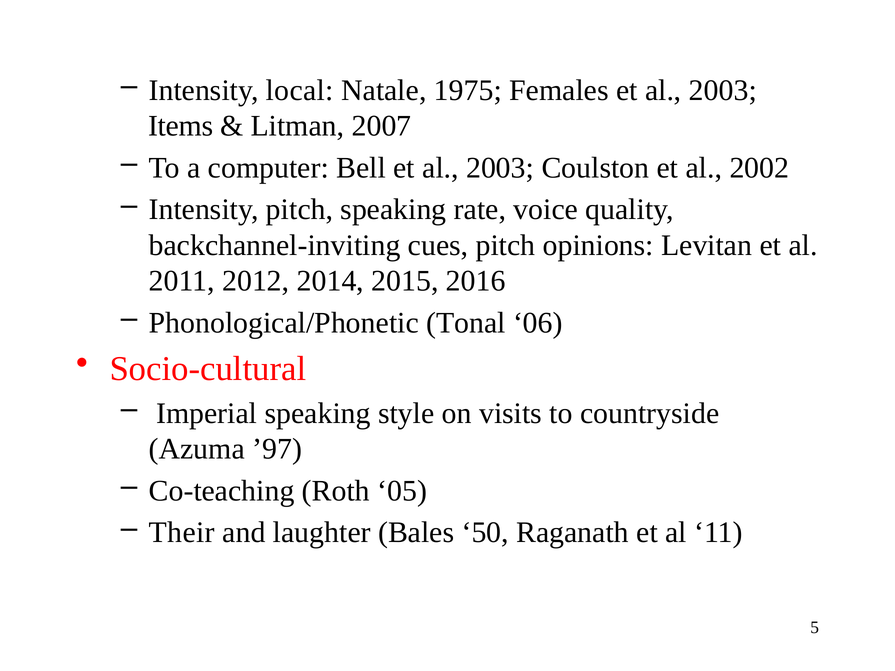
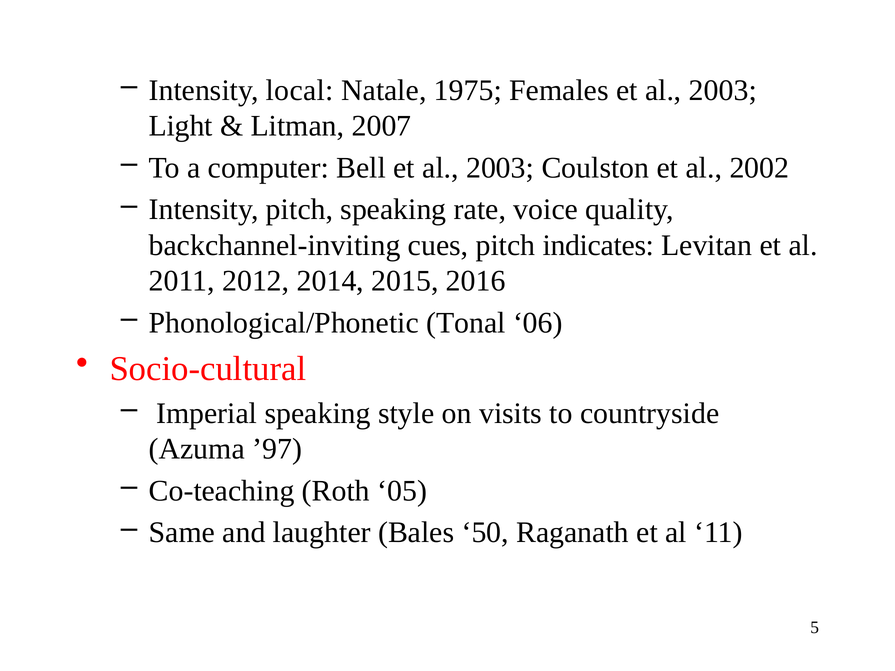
Items: Items -> Light
opinions: opinions -> indicates
Their: Their -> Same
